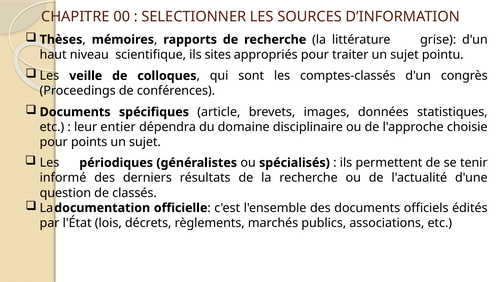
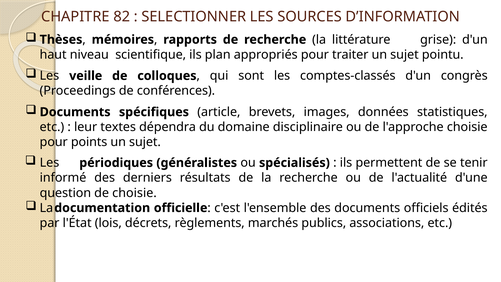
00: 00 -> 82
sites: sites -> plan
entier: entier -> textes
de classés: classés -> choisie
